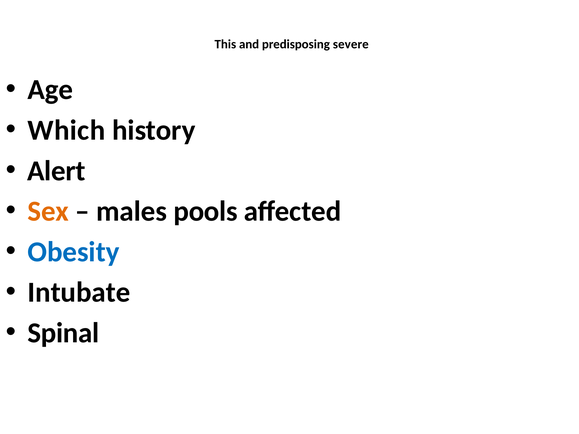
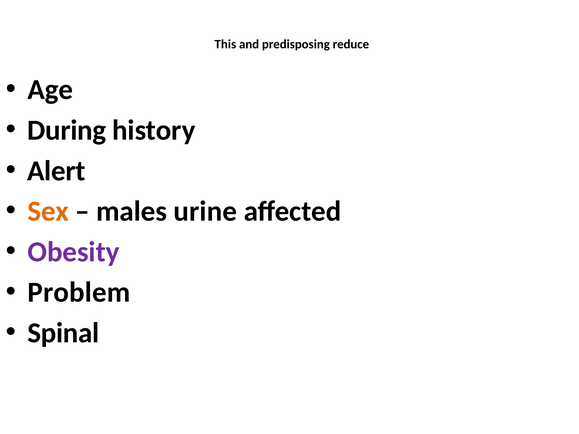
severe: severe -> reduce
Which: Which -> During
pools: pools -> urine
Obesity colour: blue -> purple
Intubate: Intubate -> Problem
